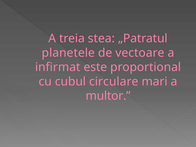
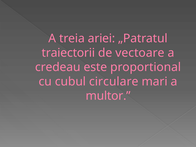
stea: stea -> ariei
planetele: planetele -> traiectorii
infirmat: infirmat -> credeau
